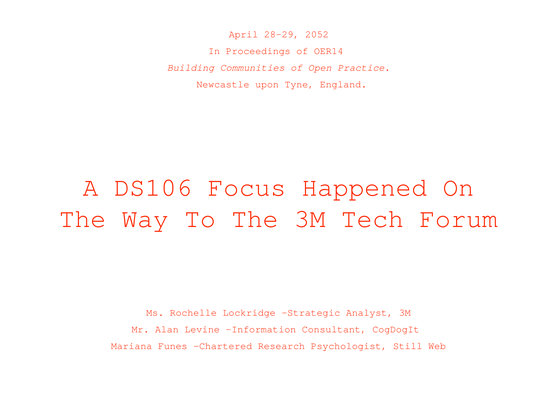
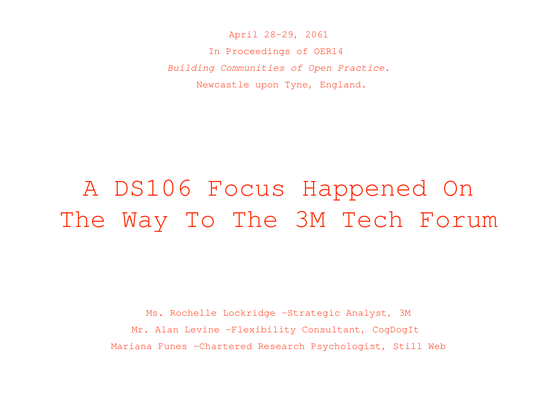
2052: 2052 -> 2061
Information: Information -> Flexibility
